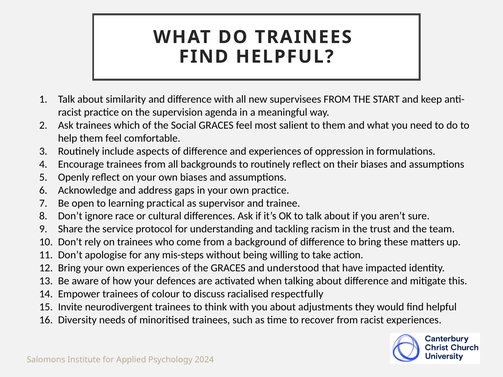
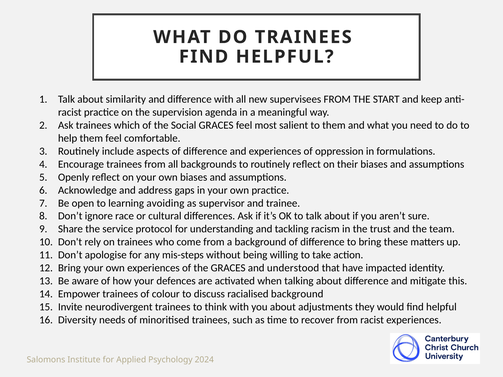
practical: practical -> avoiding
racialised respectfully: respectfully -> background
